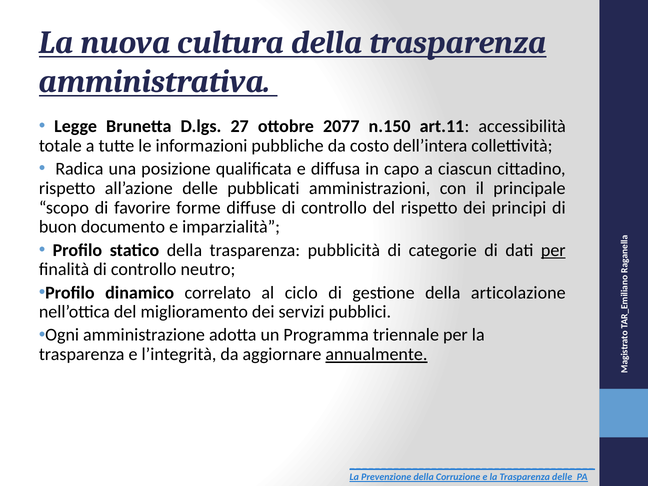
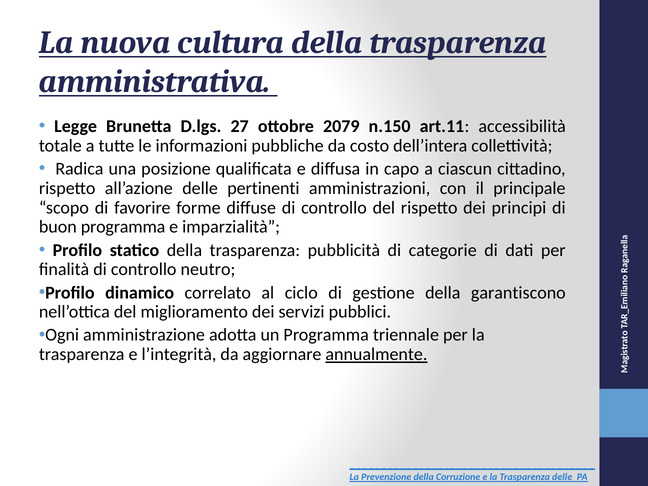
2077: 2077 -> 2079
pubblicati: pubblicati -> pertinenti
buon documento: documento -> programma
per at (553, 250) underline: present -> none
articolazione: articolazione -> garantiscono
